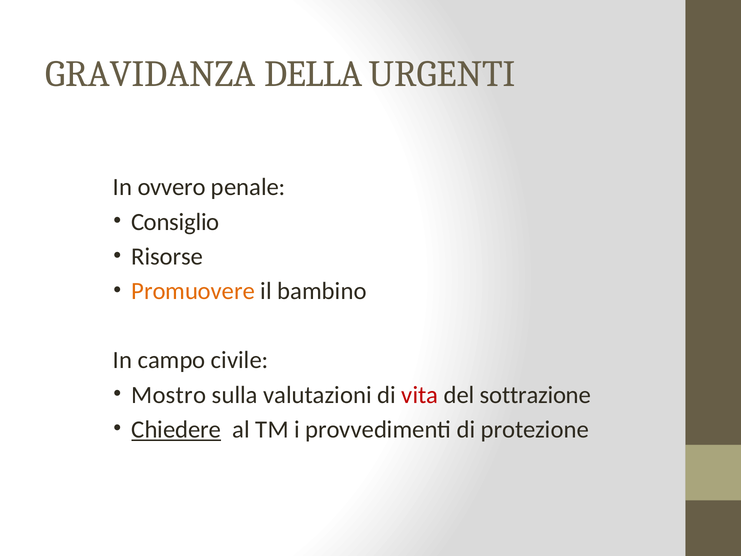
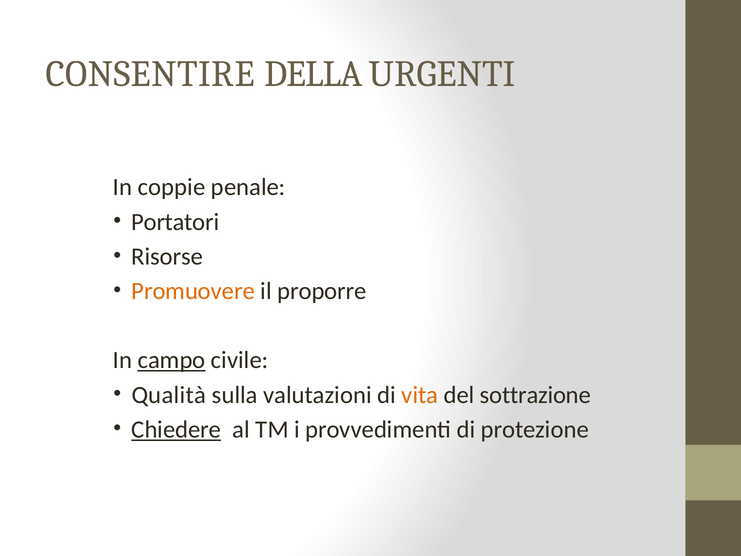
GRAVIDANZA: GRAVIDANZA -> CONSENTIRE
ovvero: ovvero -> coppie
Consiglio: Consiglio -> Portatori
bambino: bambino -> proporre
campo underline: none -> present
Mostro: Mostro -> Qualità
vita colour: red -> orange
